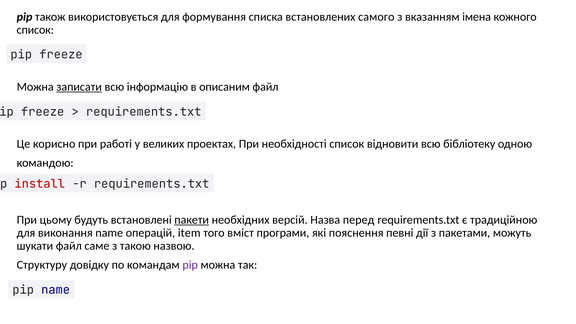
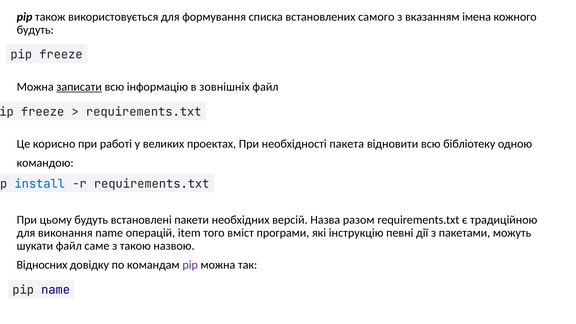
список at (35, 30): список -> будуть
описаним: описаним -> зовнішніх
необхідності список: список -> пакета
install colour: red -> blue
пакети underline: present -> none
перед: перед -> разом
пояснення: пояснення -> інструкцію
Структуру: Структуру -> Відносних
